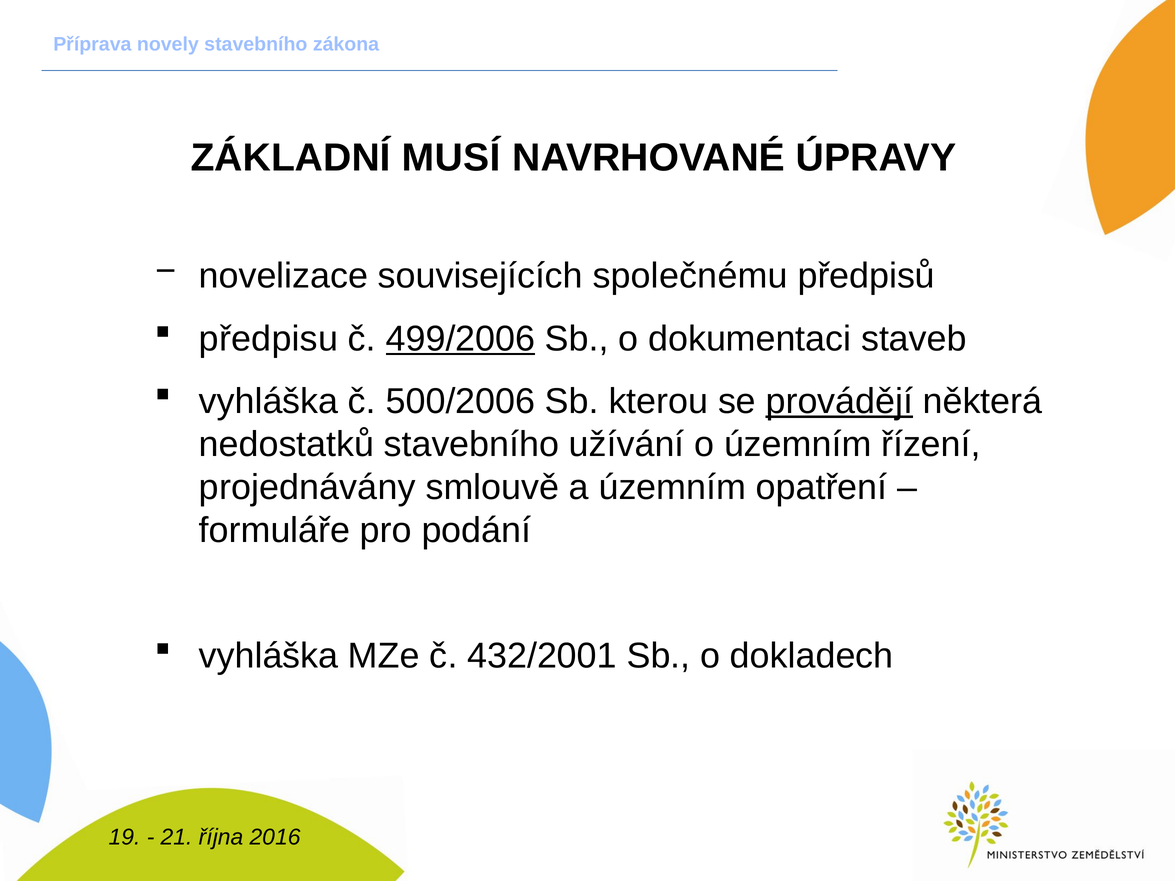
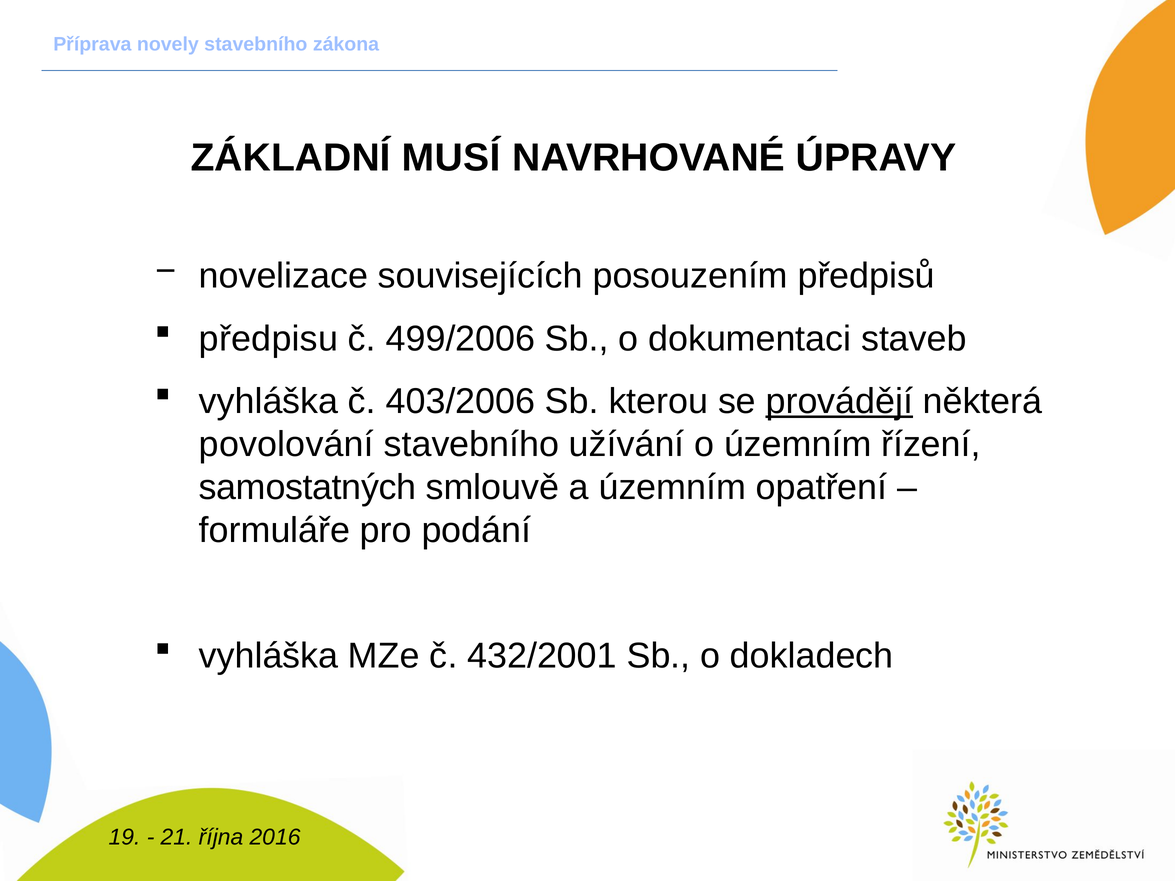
společnému: společnému -> posouzením
499/2006 underline: present -> none
500/2006: 500/2006 -> 403/2006
nedostatků: nedostatků -> povolování
projednávány: projednávány -> samostatných
